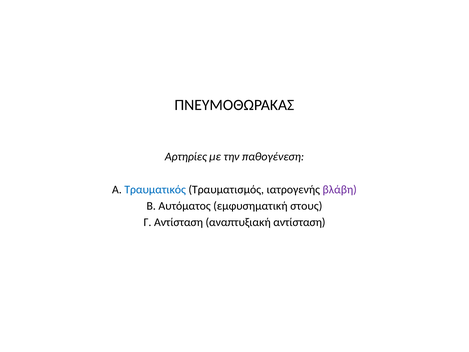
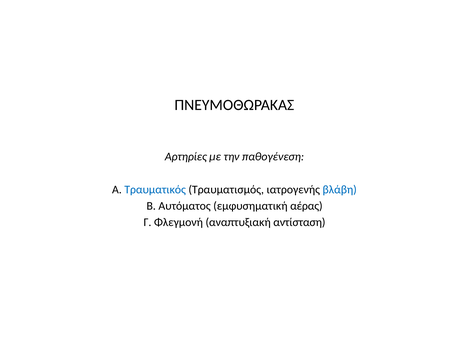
βλάβη colour: purple -> blue
στους: στους -> αέρας
Γ Αντίσταση: Αντίσταση -> Φλεγμονή
